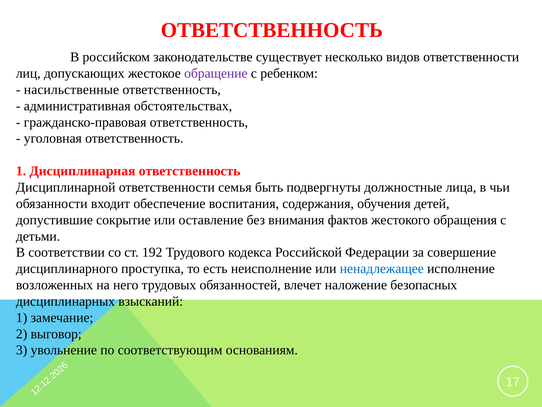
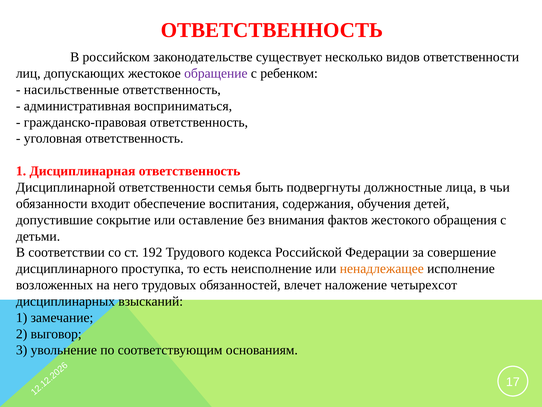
обстоятельствах: обстоятельствах -> восприниматься
ненадлежащее colour: blue -> orange
безопасных: безопасных -> четырехсот
